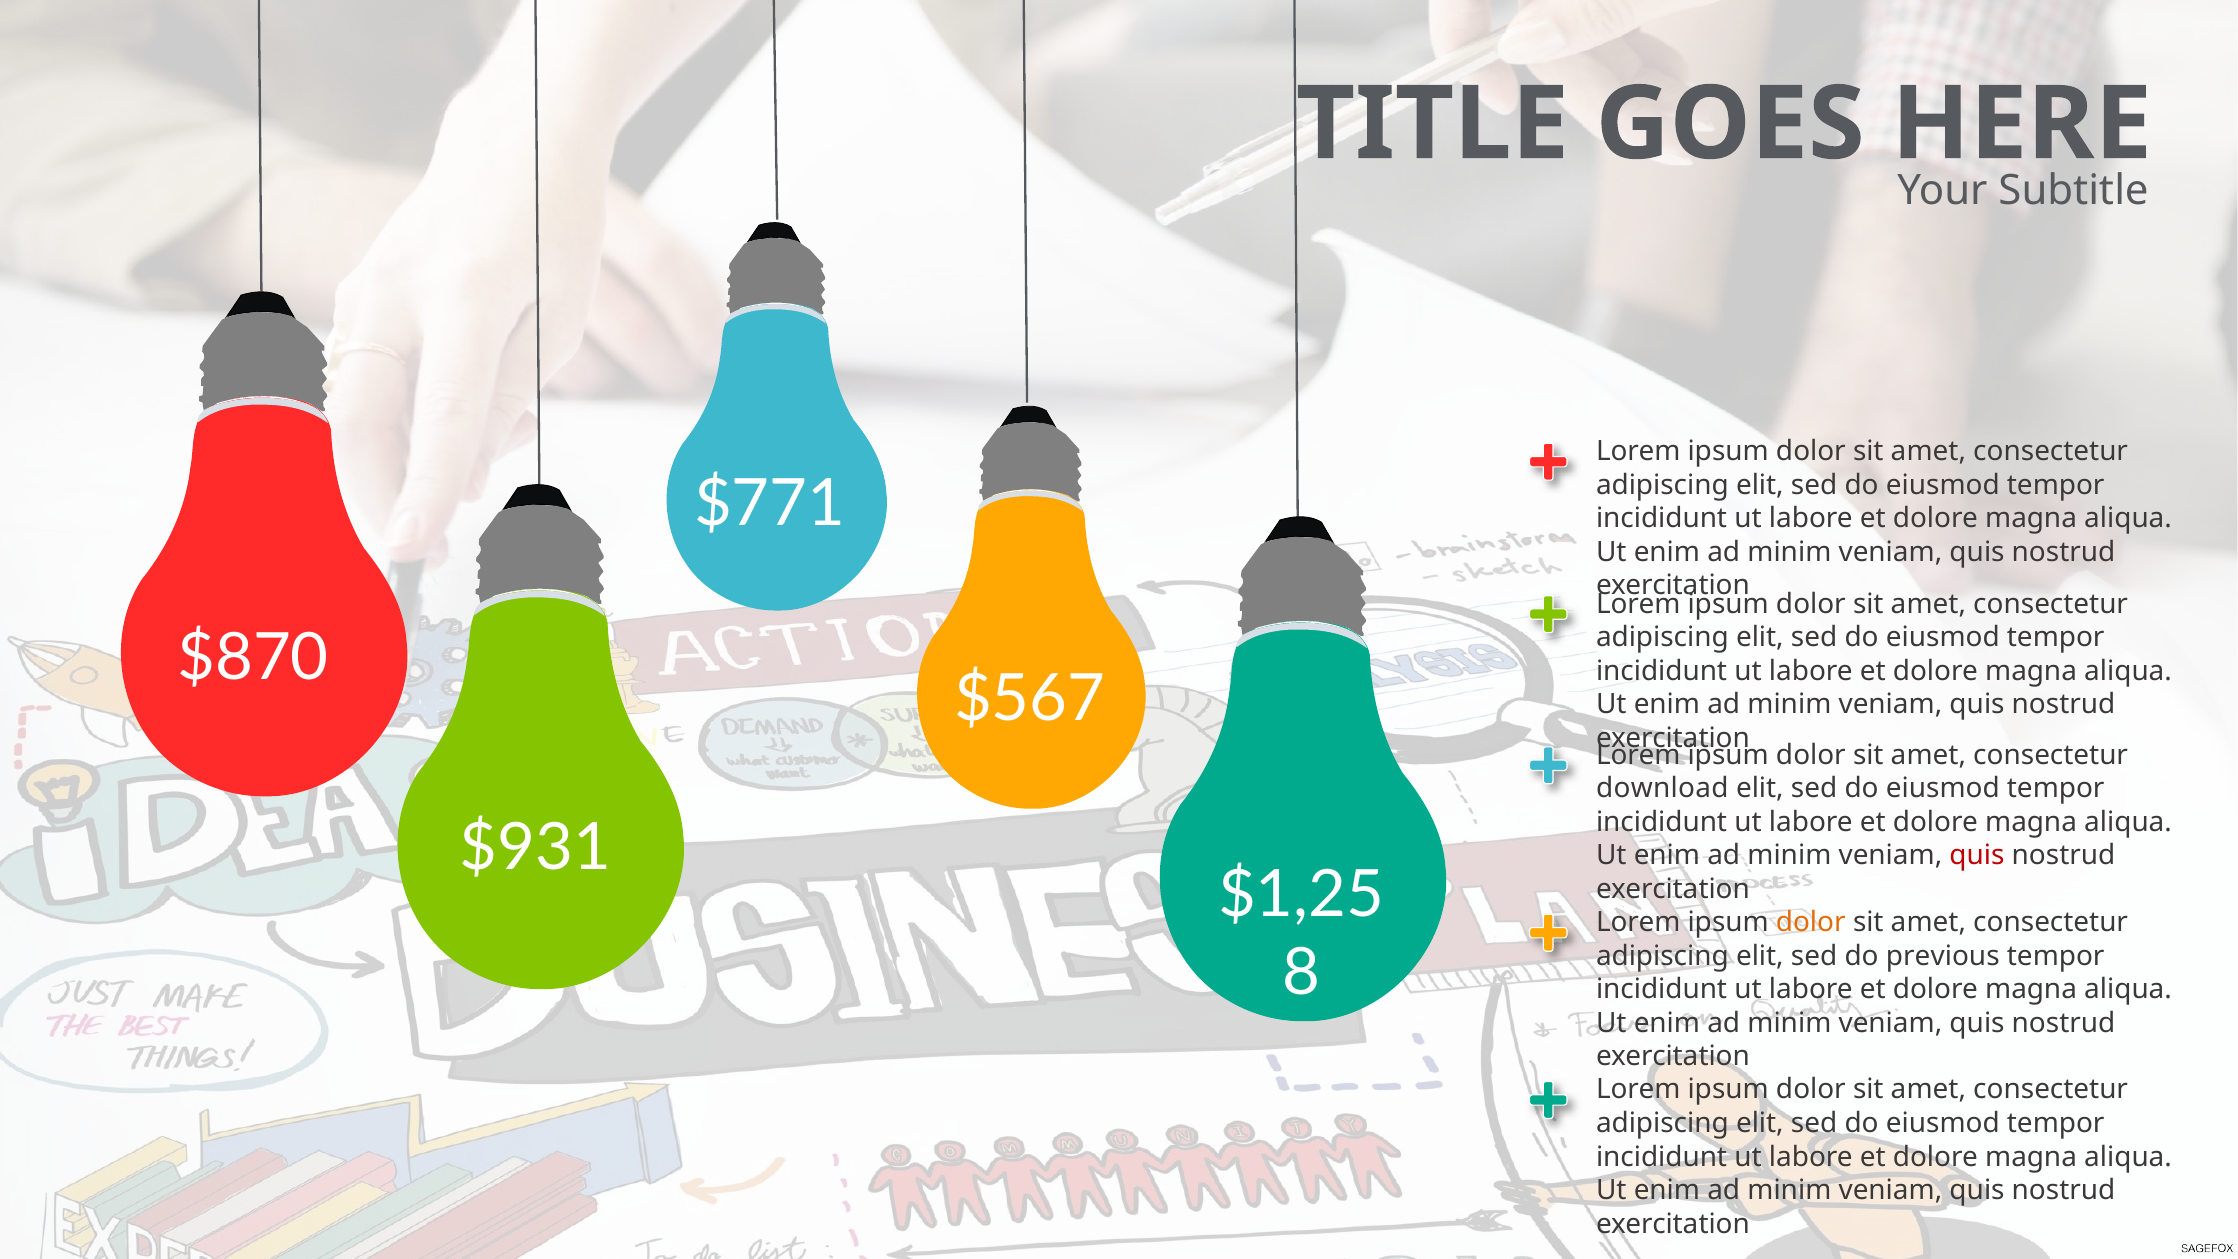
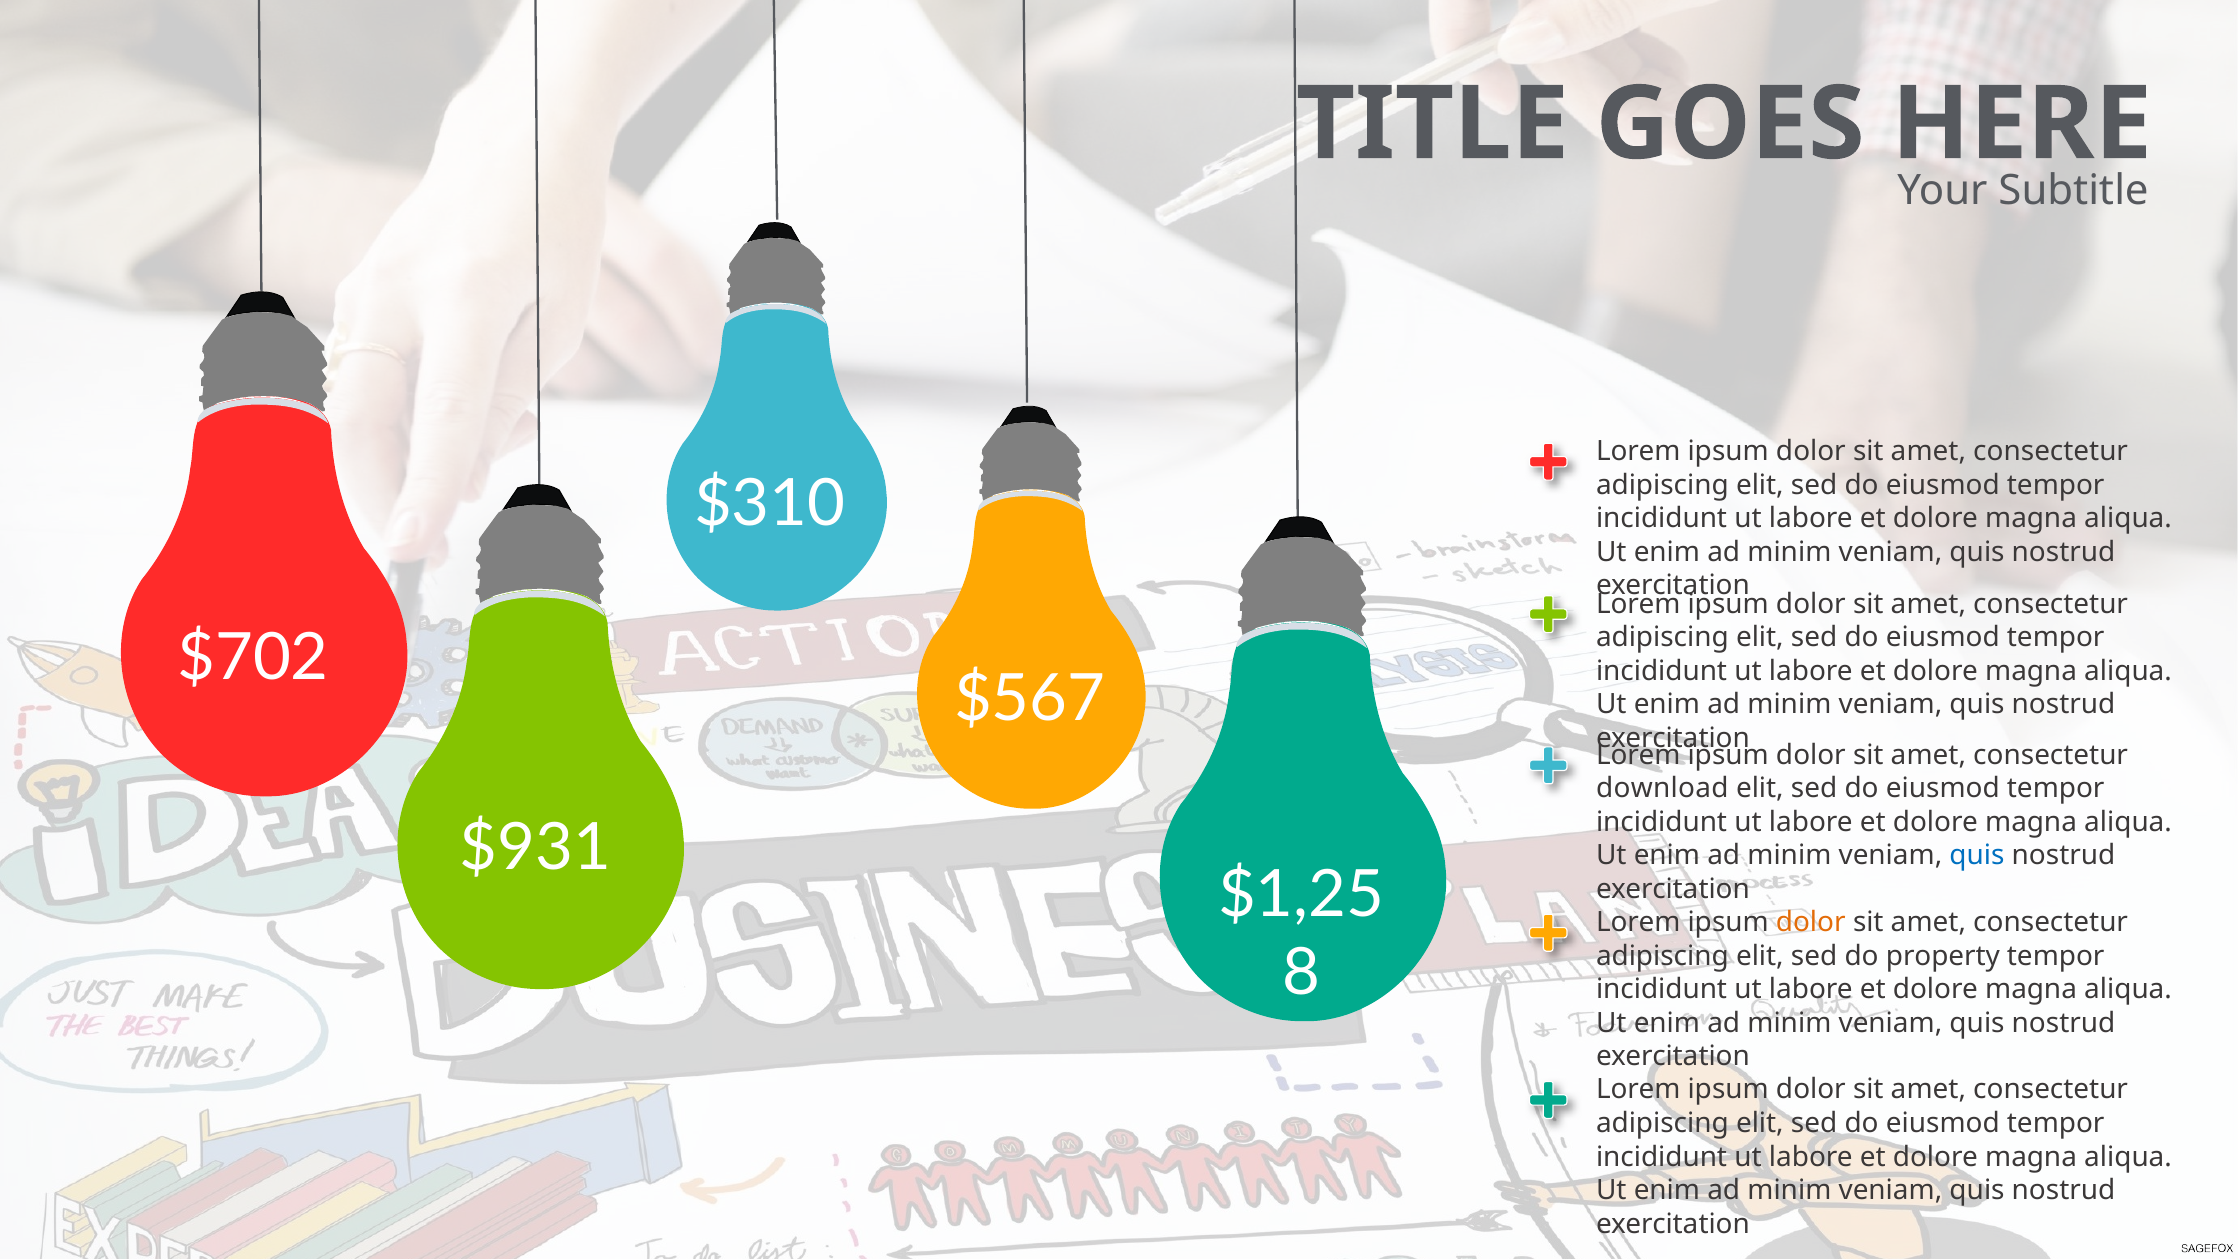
$771: $771 -> $310
$870: $870 -> $702
quis at (1977, 856) colour: red -> blue
previous: previous -> property
